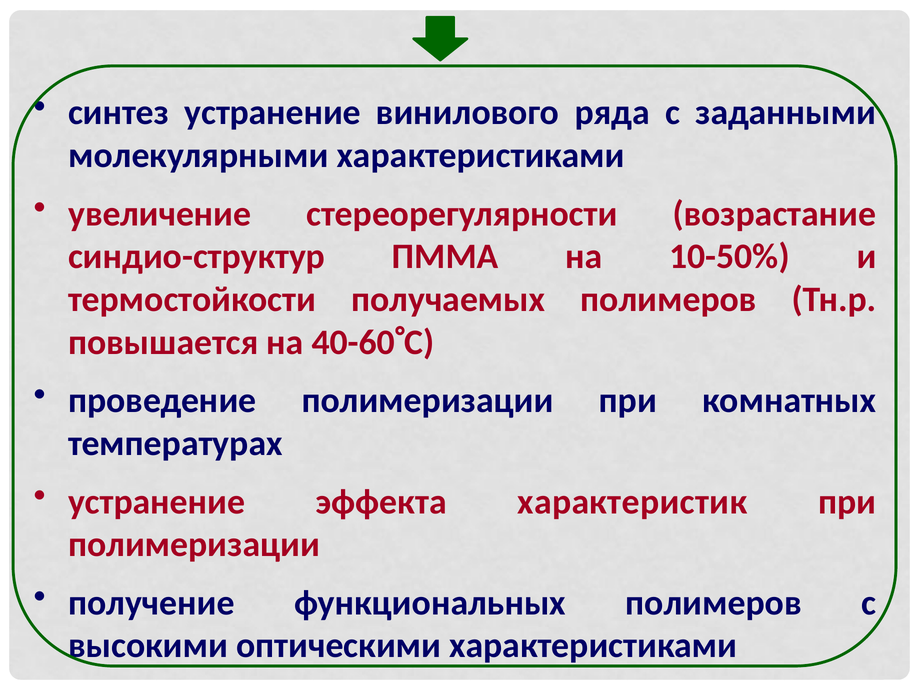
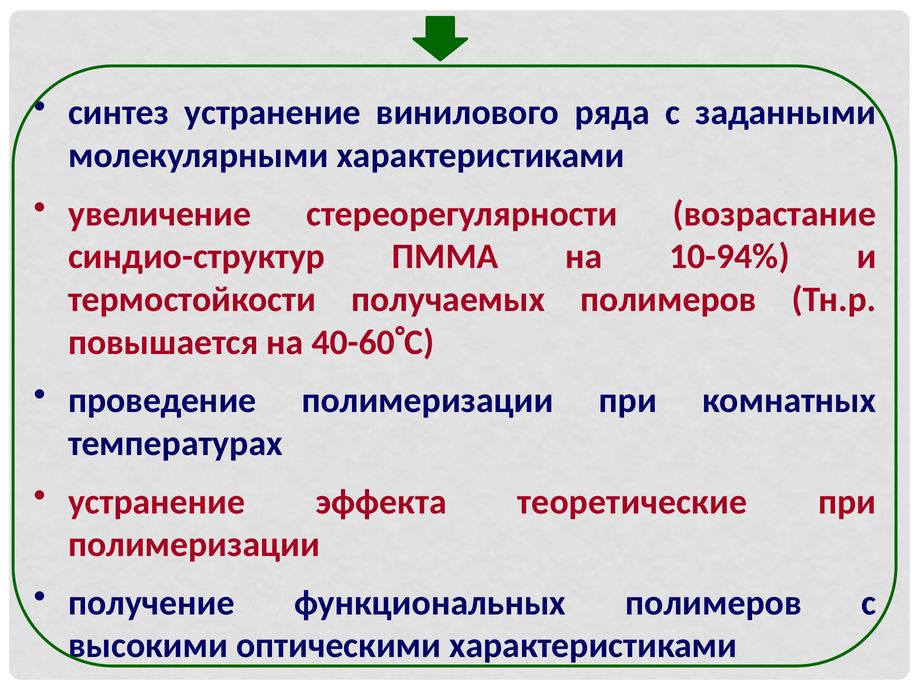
10-50%: 10-50% -> 10-94%
характеристик: характеристик -> теоретические
